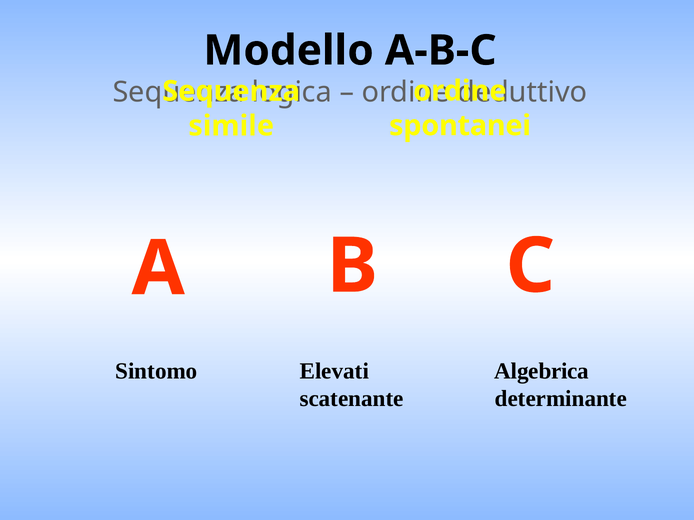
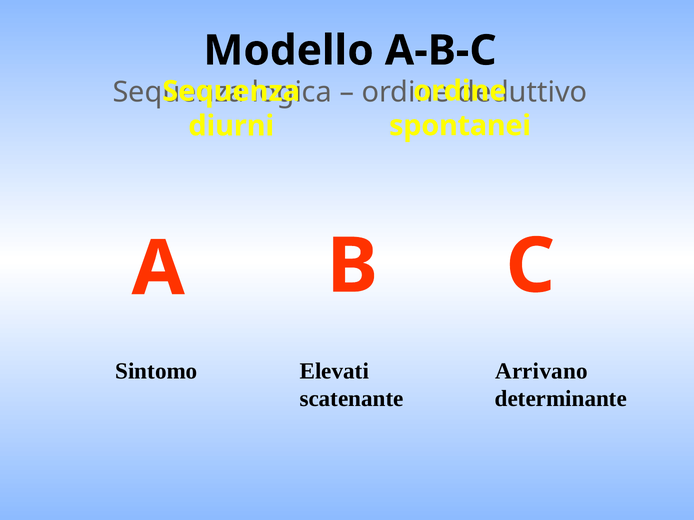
simile: simile -> diurni
Algebrica: Algebrica -> Arrivano
